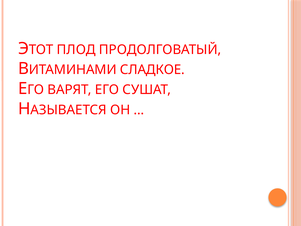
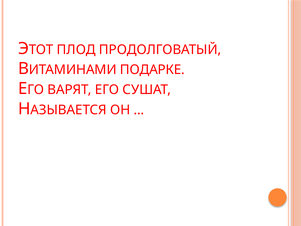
СЛАДКОЕ: СЛАДКОЕ -> ПОДАРКЕ
